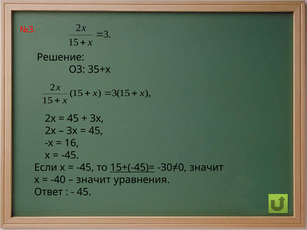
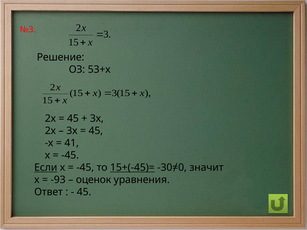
35+х: 35+х -> 53+х
16: 16 -> 41
Если underline: none -> present
-40: -40 -> -93
значит at (93, 180): значит -> оценок
